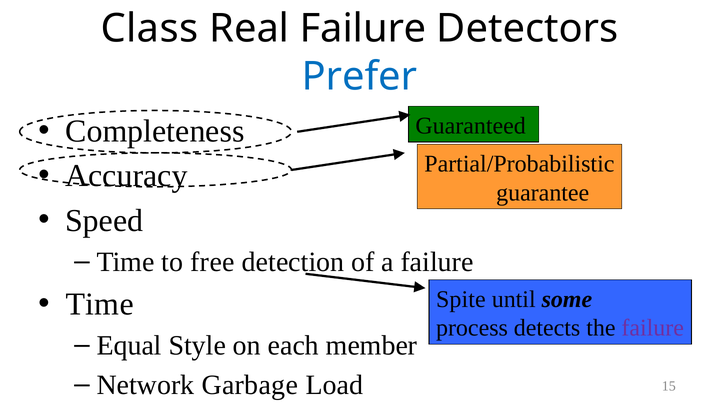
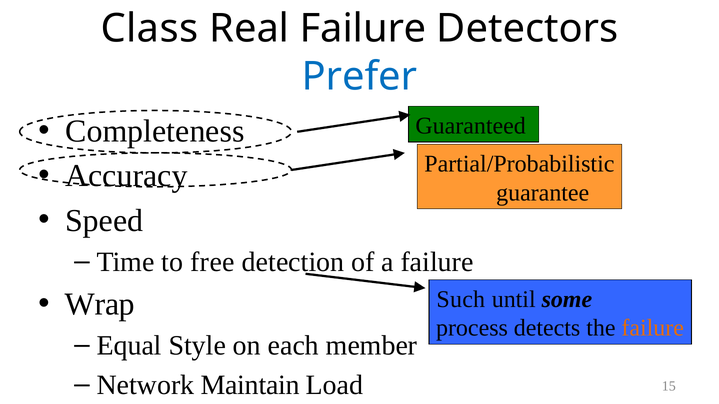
Time at (100, 305): Time -> Wrap
Spite: Spite -> Such
failure at (653, 328) colour: purple -> orange
Garbage: Garbage -> Maintain
